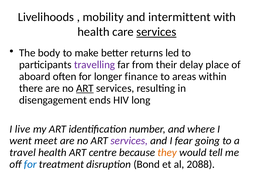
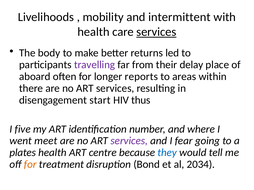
finance: finance -> reports
ART at (85, 89) underline: present -> none
ends: ends -> start
long: long -> thus
live: live -> five
travel: travel -> plates
they colour: orange -> blue
for at (30, 165) colour: blue -> orange
2088: 2088 -> 2034
